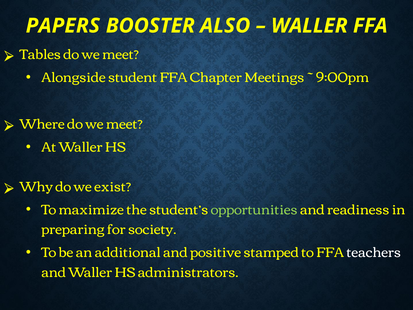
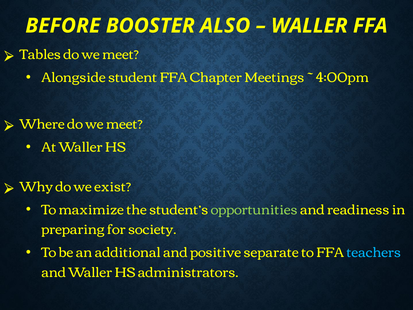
PAPERS: PAPERS -> BEFORE
9:00pm: 9:00pm -> 4:00pm
stamped: stamped -> separate
teachers colour: white -> light blue
